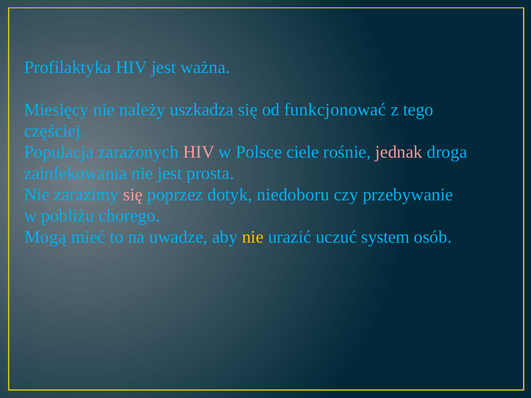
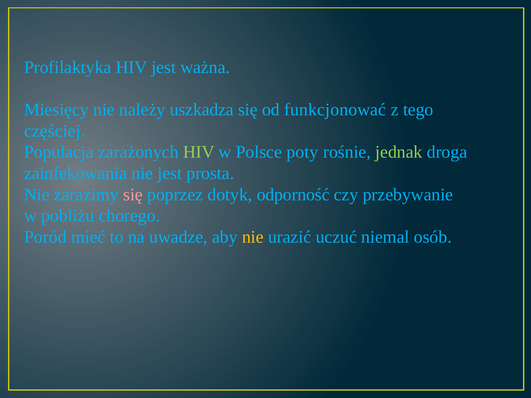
HIV at (199, 152) colour: pink -> light green
ciele: ciele -> poty
jednak colour: pink -> light green
niedoboru: niedoboru -> odporność
Mogą: Mogą -> Poród
system: system -> niemal
